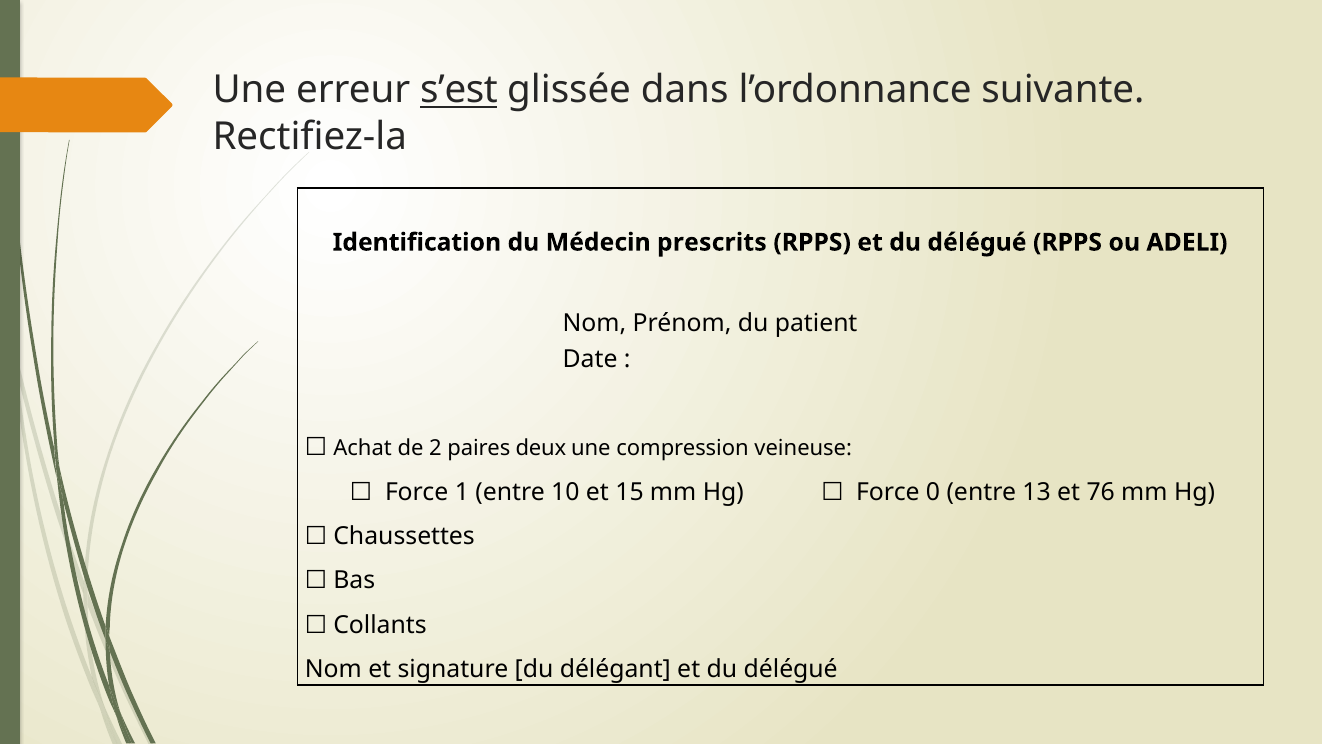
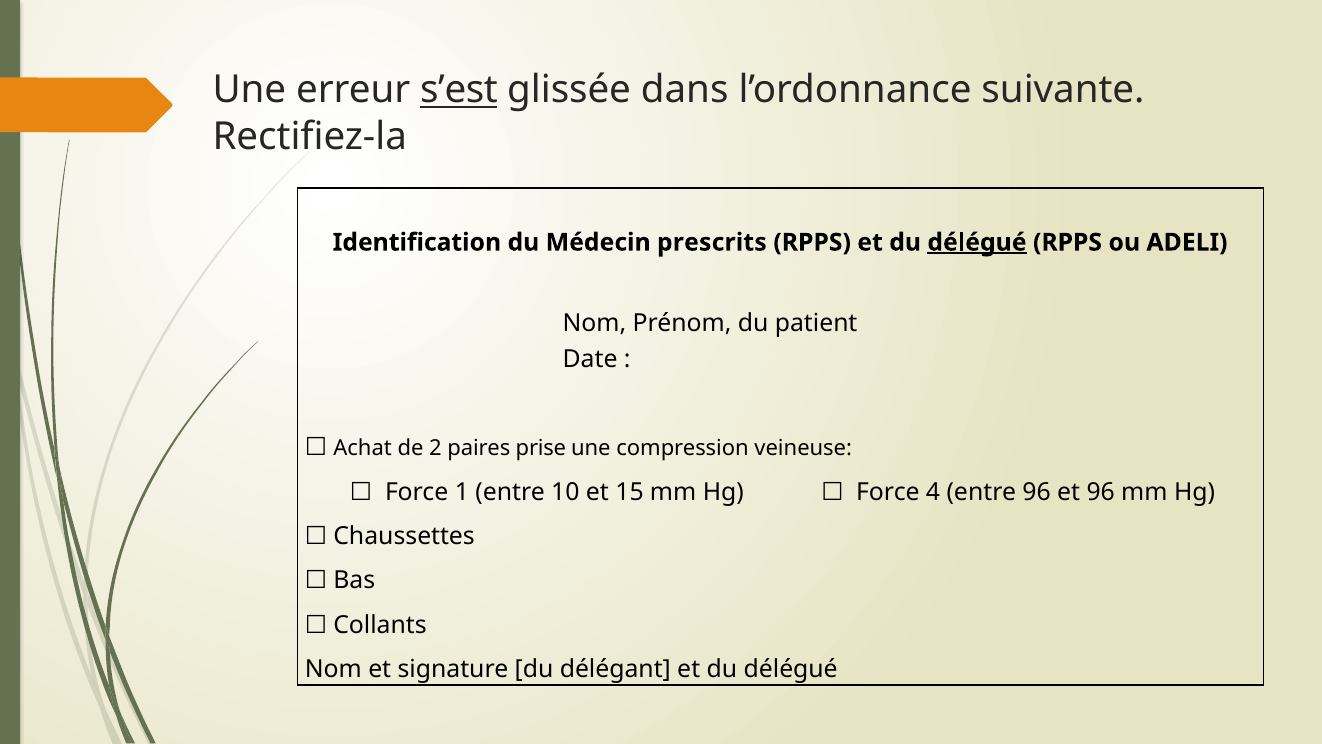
délégué at (977, 242) underline: none -> present
deux: deux -> prise
0: 0 -> 4
entre 13: 13 -> 96
et 76: 76 -> 96
